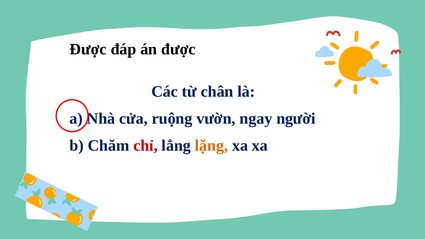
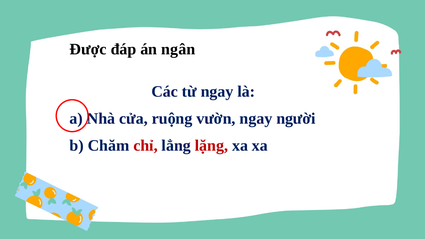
án được: được -> ngân
từ chân: chân -> ngay
lặng colour: orange -> red
